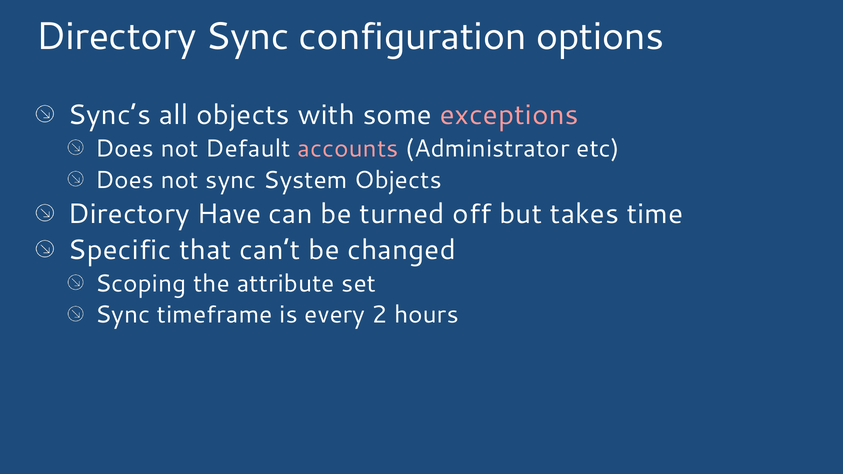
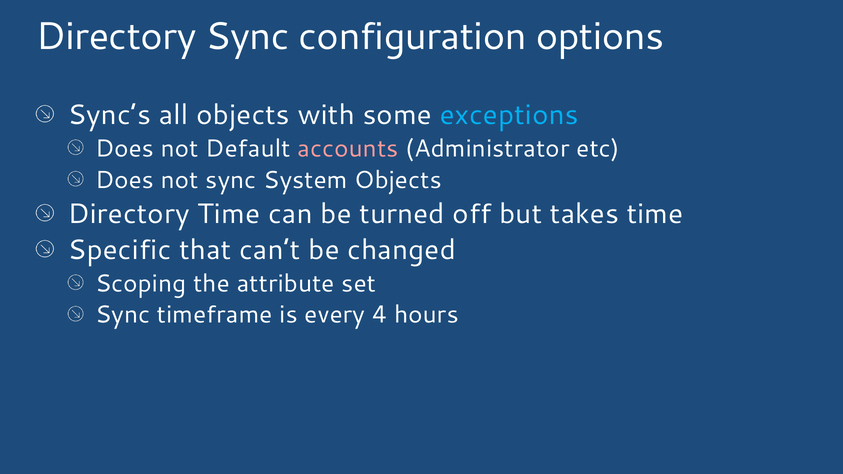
exceptions colour: pink -> light blue
Directory Have: Have -> Time
2: 2 -> 4
